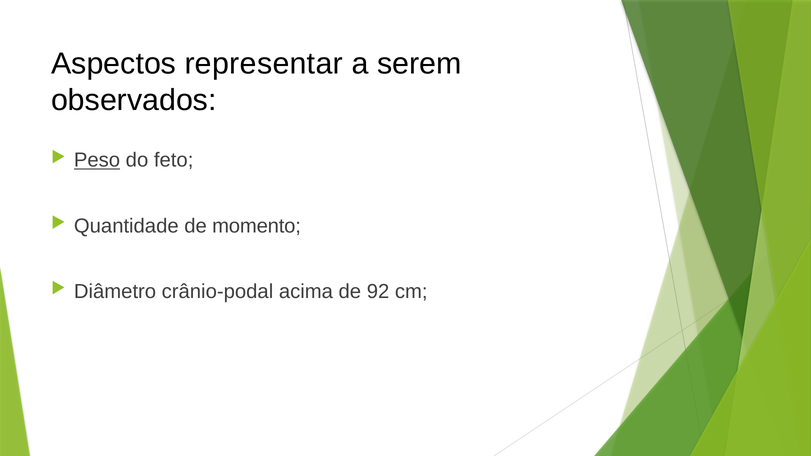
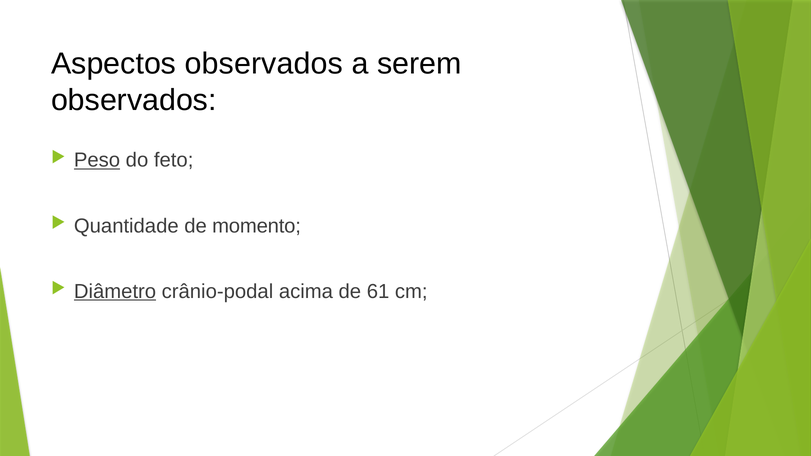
Aspectos representar: representar -> observados
Diâmetro underline: none -> present
92: 92 -> 61
